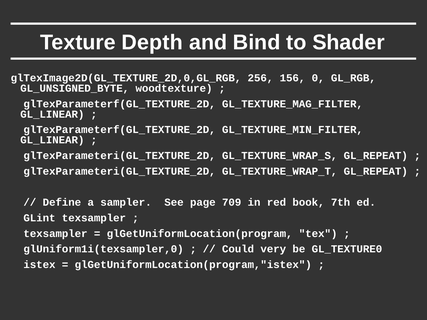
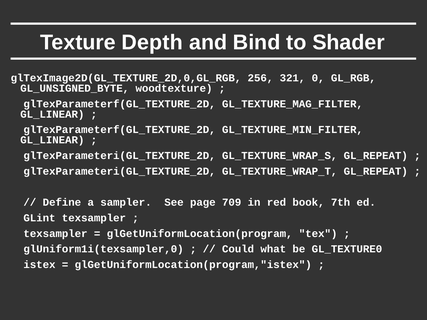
156: 156 -> 321
very: very -> what
